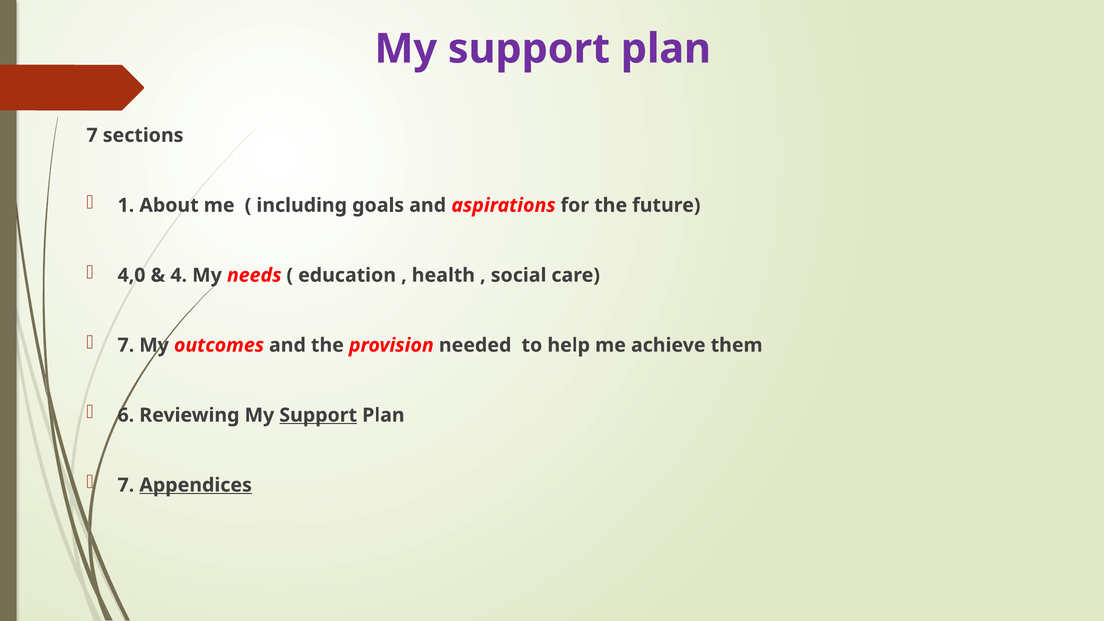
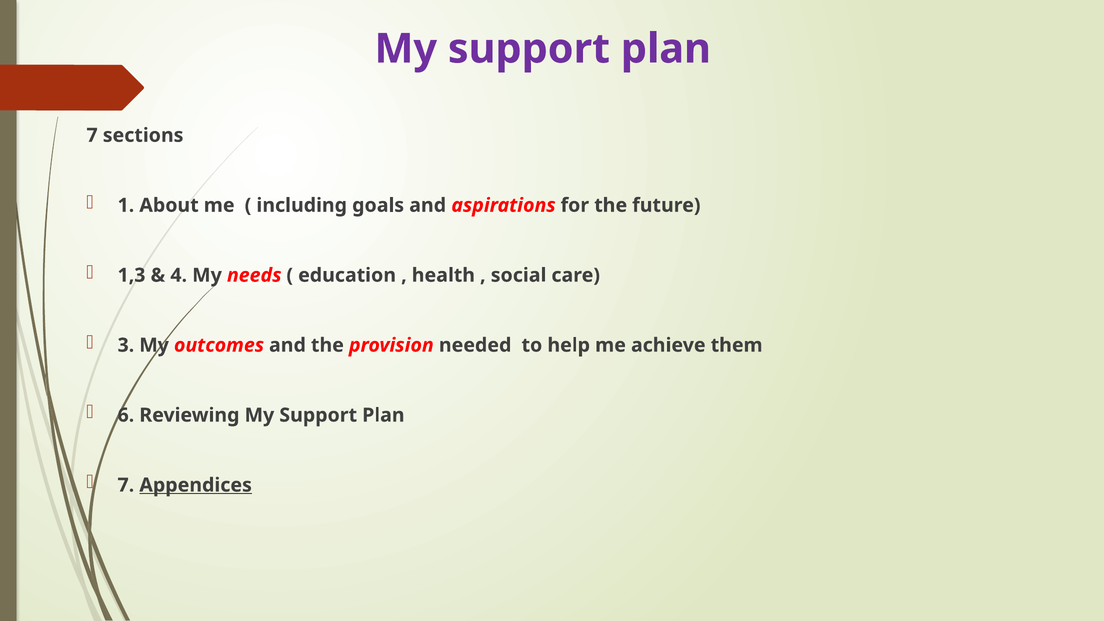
4,0: 4,0 -> 1,3
7 at (126, 345): 7 -> 3
Support at (318, 415) underline: present -> none
